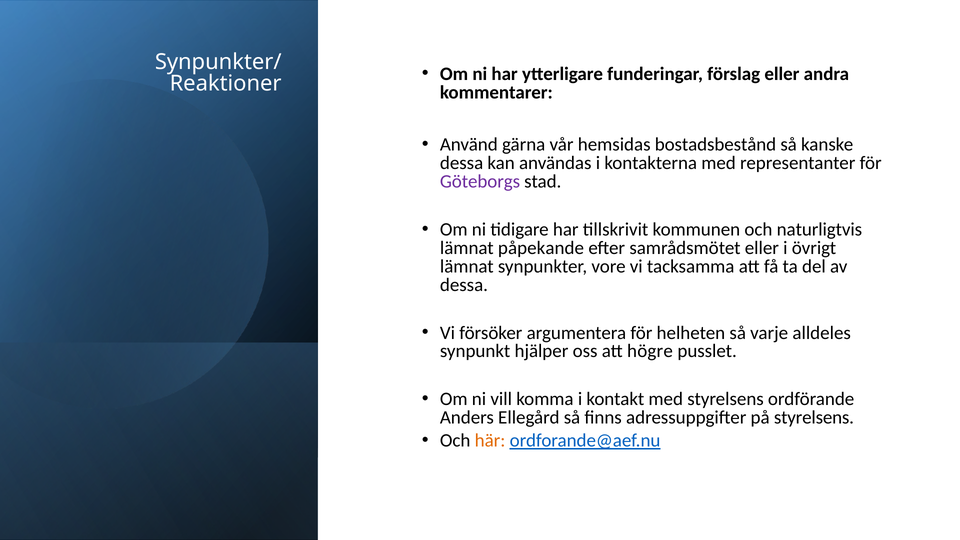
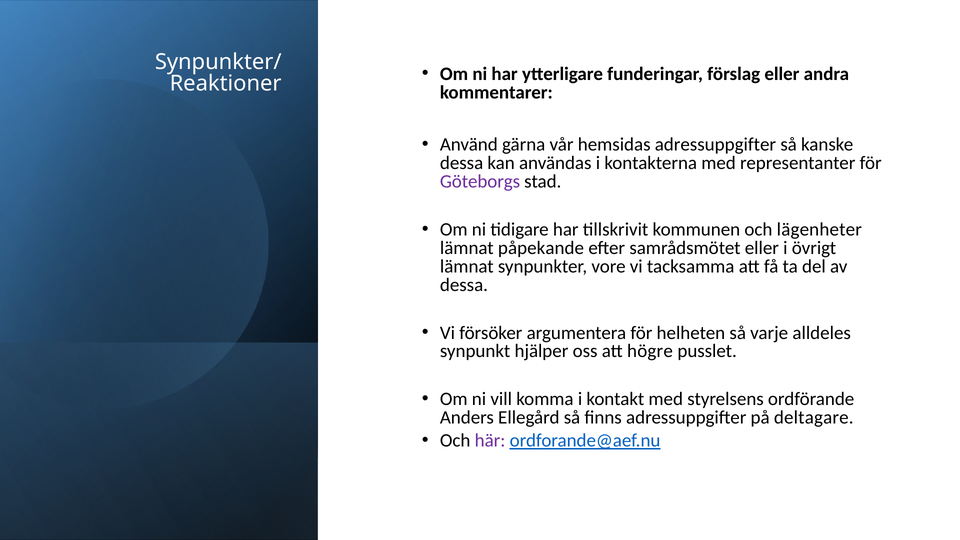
hemsidas bostadsbestånd: bostadsbestånd -> adressuppgifter
naturligtvis: naturligtvis -> lägenheter
på styrelsens: styrelsens -> deltagare
här colour: orange -> purple
